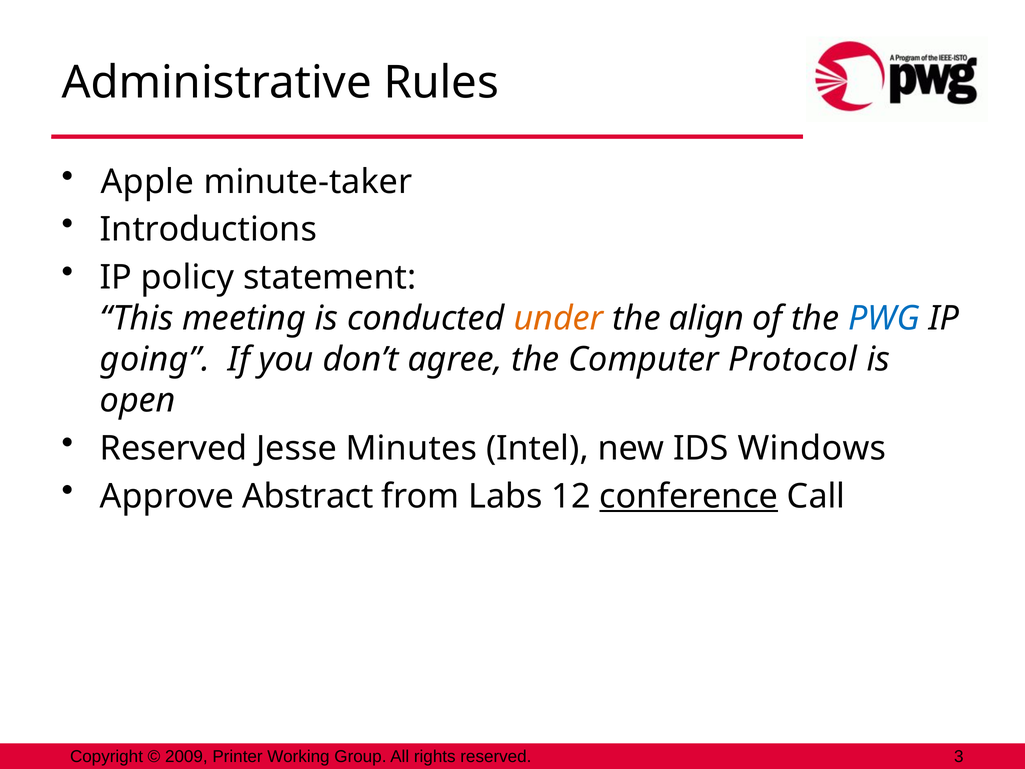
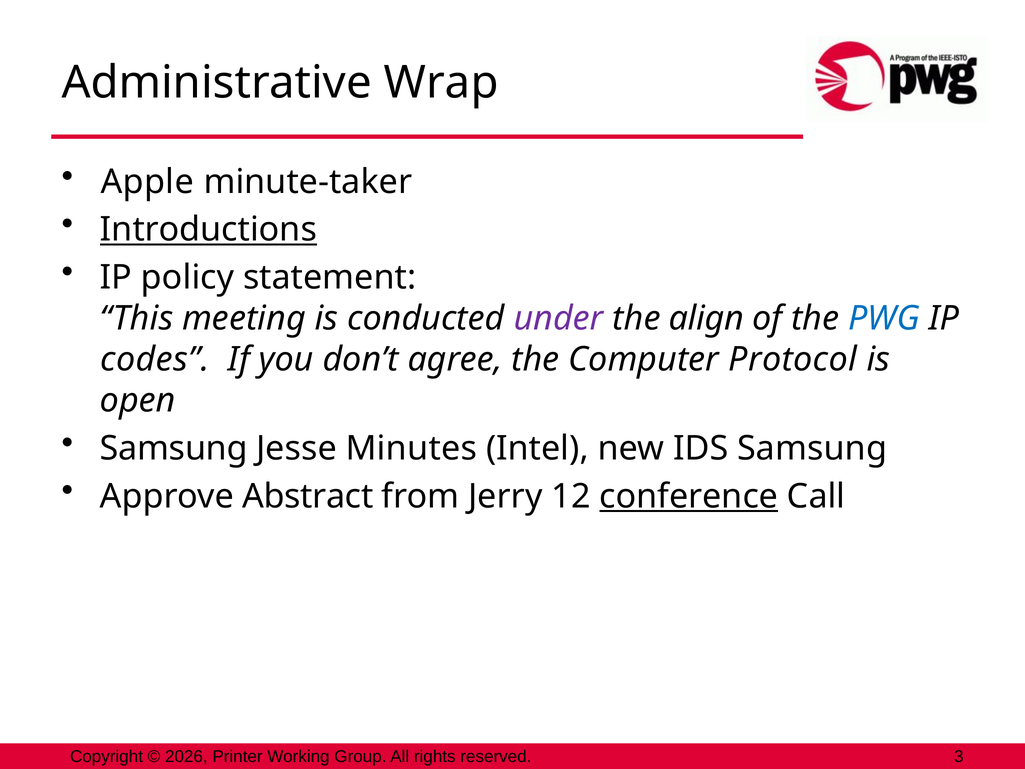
Rules: Rules -> Wrap
Introductions underline: none -> present
under colour: orange -> purple
going: going -> codes
Reserved at (174, 448): Reserved -> Samsung
IDS Windows: Windows -> Samsung
Labs: Labs -> Jerry
2009: 2009 -> 2026
